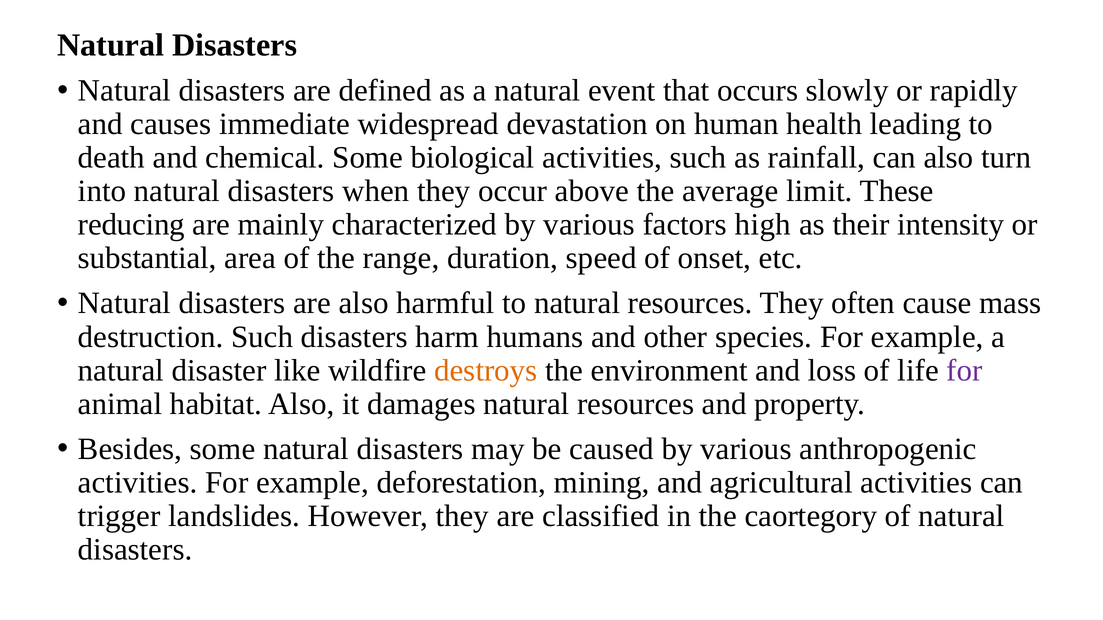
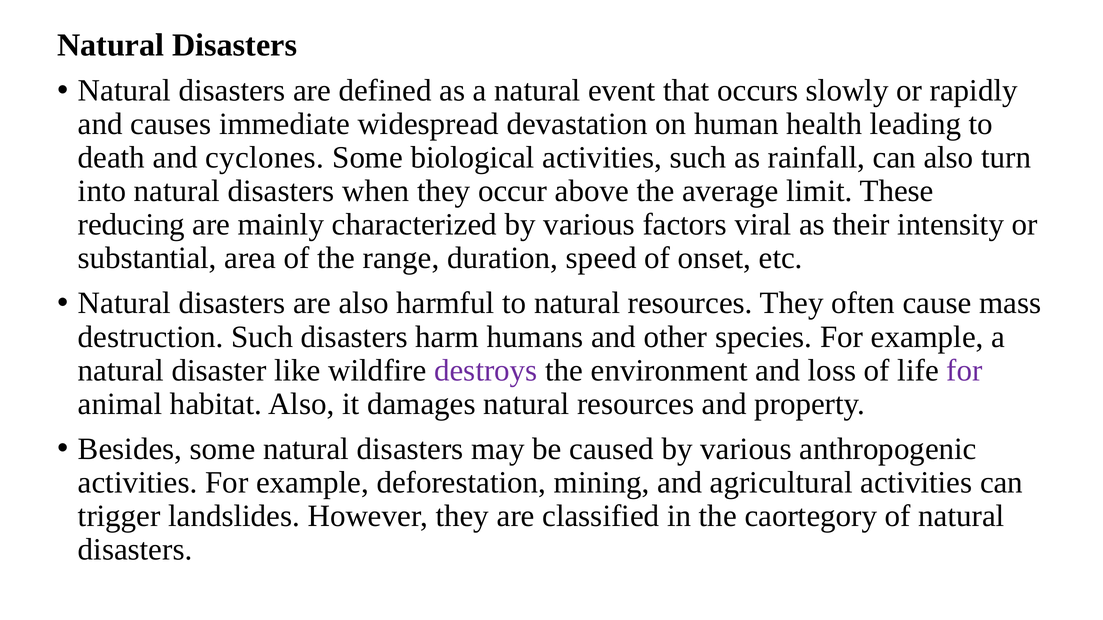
chemical: chemical -> cyclones
high: high -> viral
destroys colour: orange -> purple
